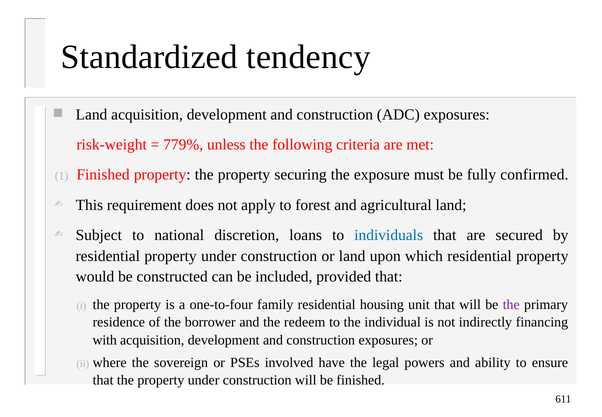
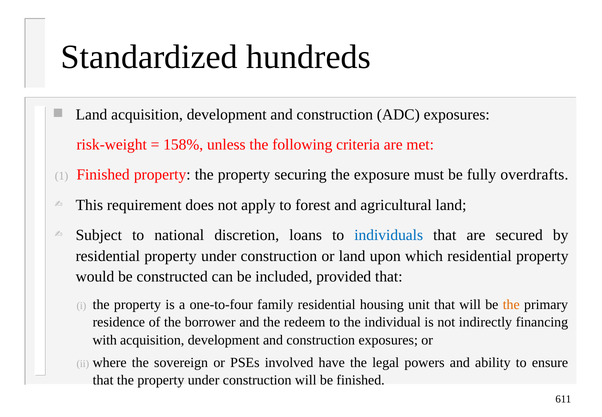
tendency: tendency -> hundreds
779%: 779% -> 158%
confirmed: confirmed -> overdrafts
the at (511, 304) colour: purple -> orange
